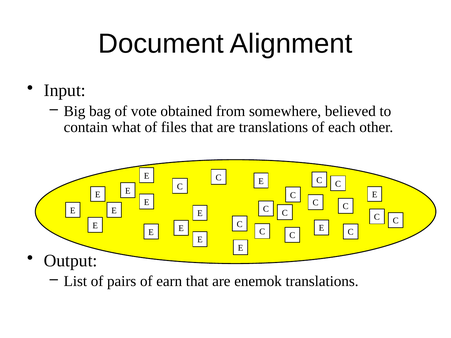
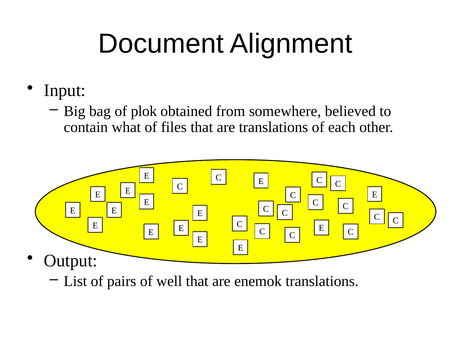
vote: vote -> plok
earn: earn -> well
